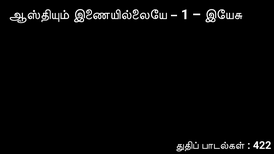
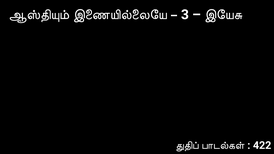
1: 1 -> 3
